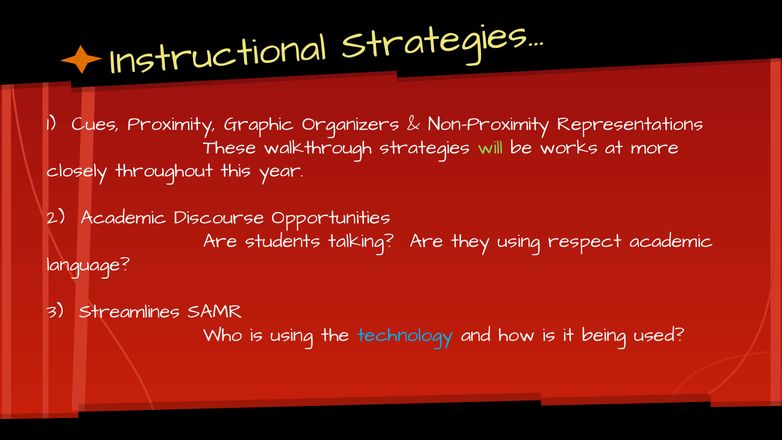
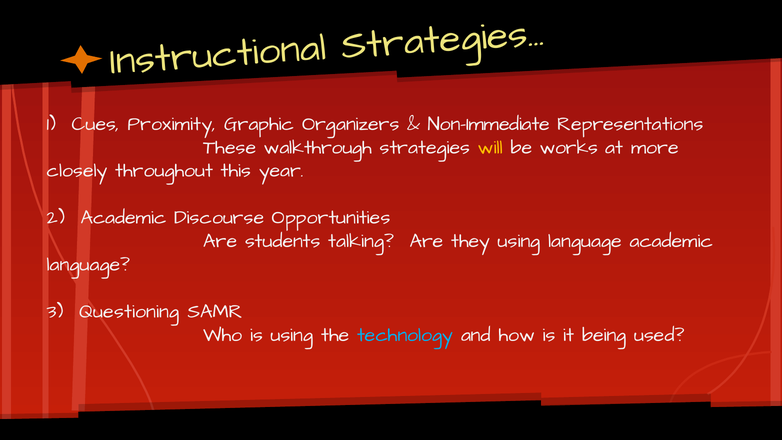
Non-Proximity: Non-Proximity -> Non-Immediate
will colour: light green -> yellow
using respect: respect -> language
Streamlines: Streamlines -> Questioning
